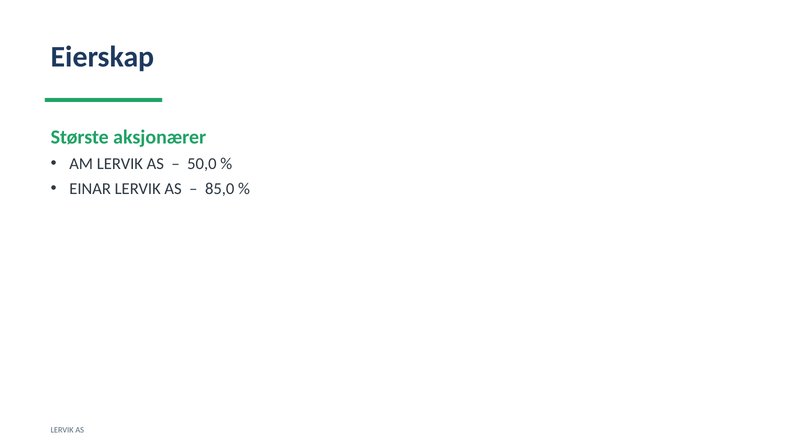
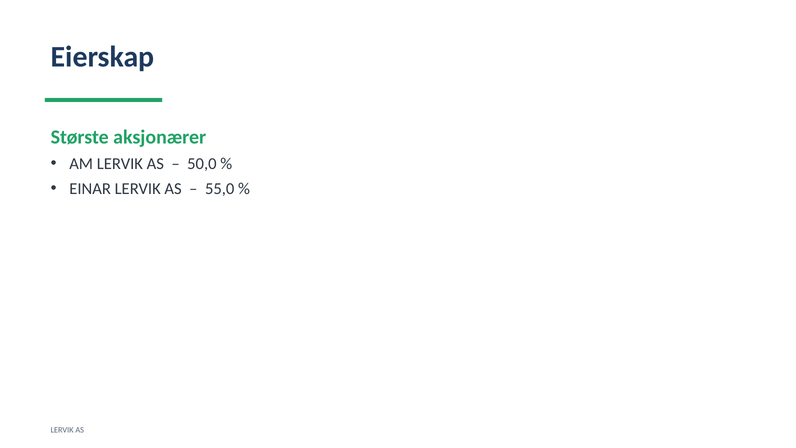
85,0: 85,0 -> 55,0
